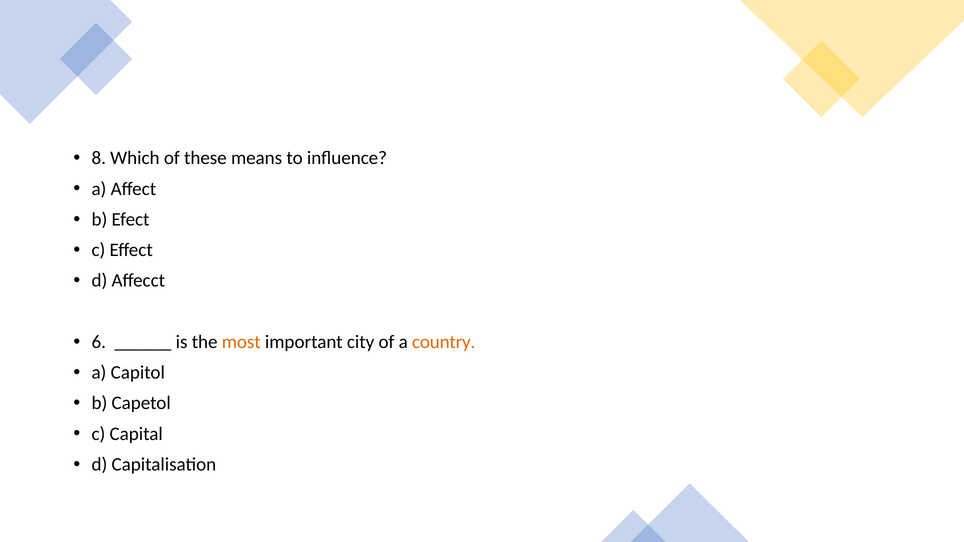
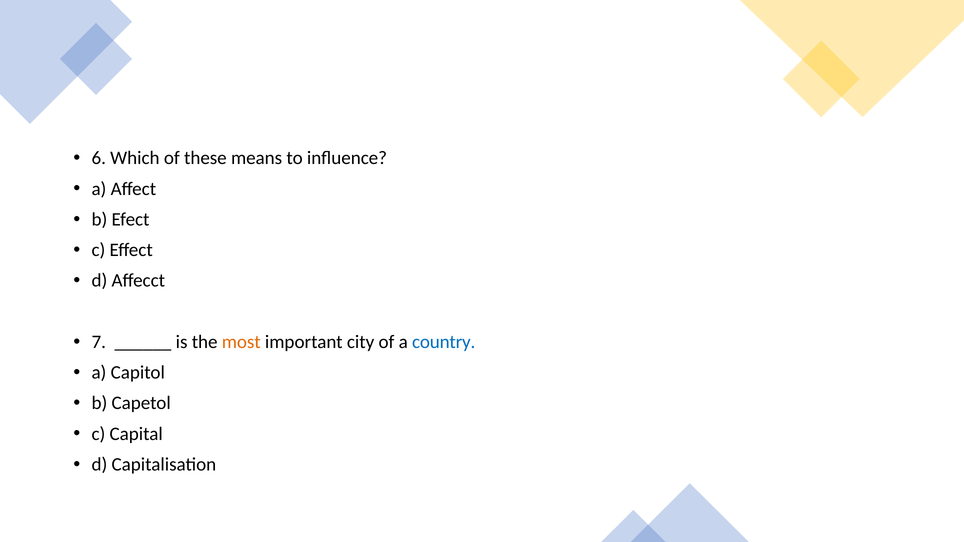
8: 8 -> 6
6: 6 -> 7
country colour: orange -> blue
